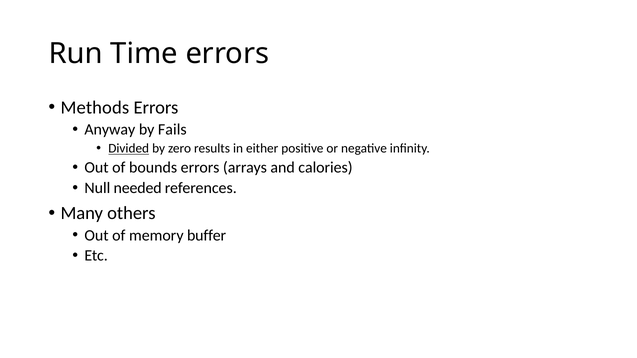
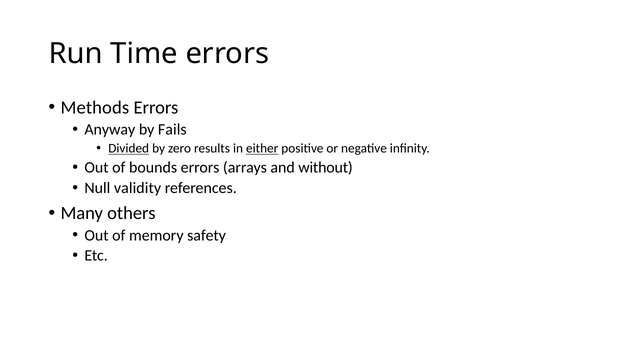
either underline: none -> present
calories: calories -> without
needed: needed -> validity
buffer: buffer -> safety
